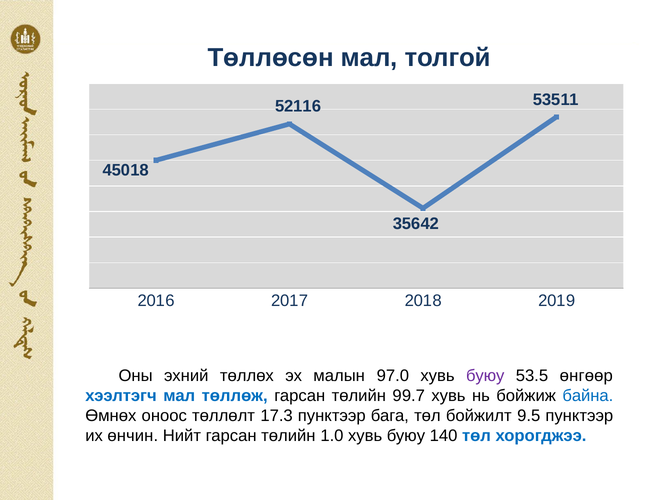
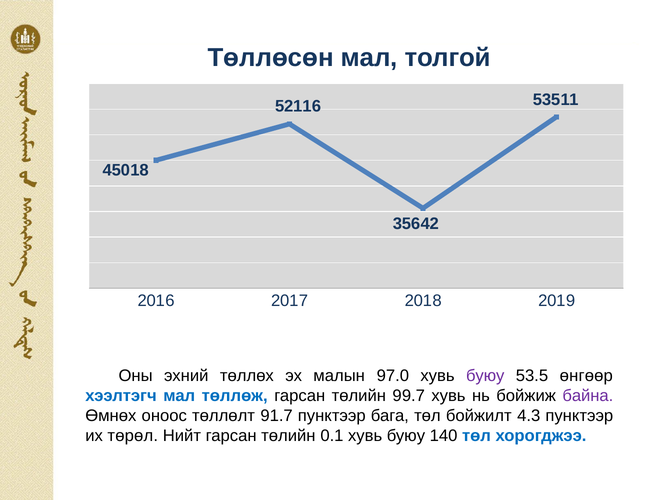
байна colour: blue -> purple
17.3: 17.3 -> 91.7
9.5: 9.5 -> 4.3
өнчин: өнчин -> төрөл
1.0: 1.0 -> 0.1
